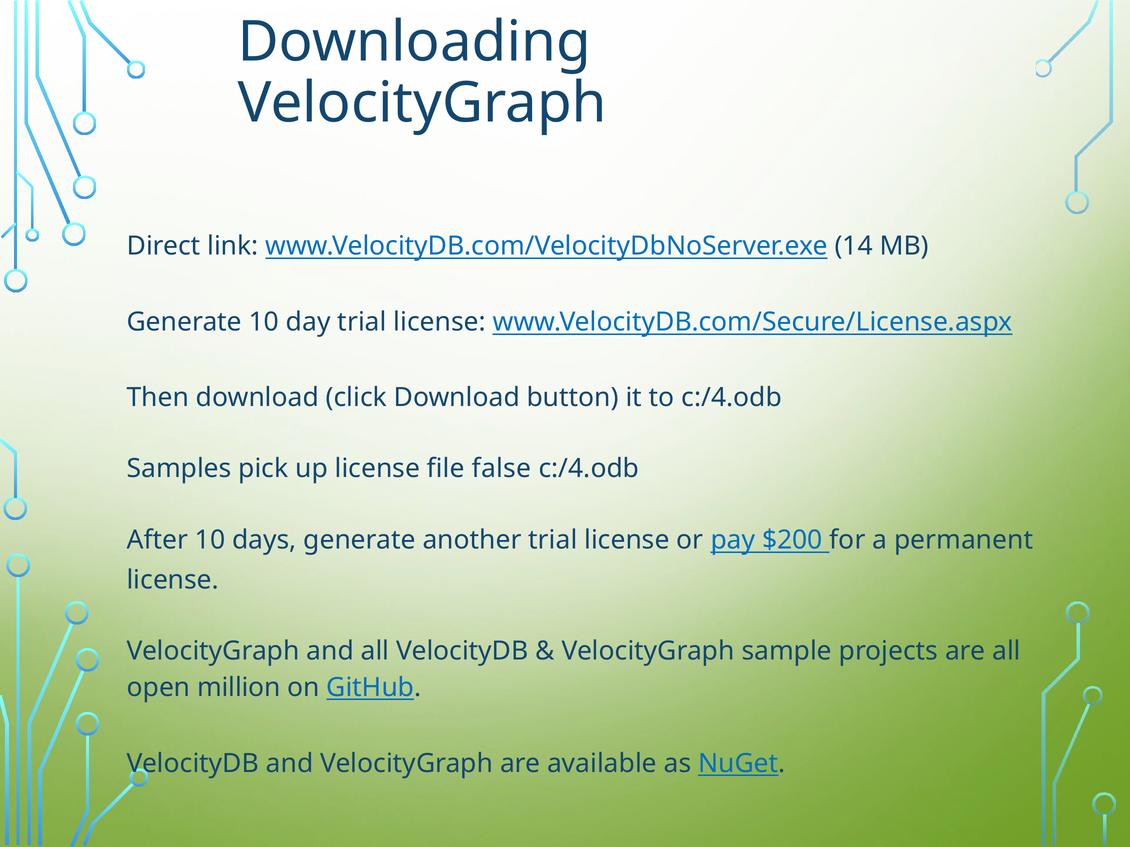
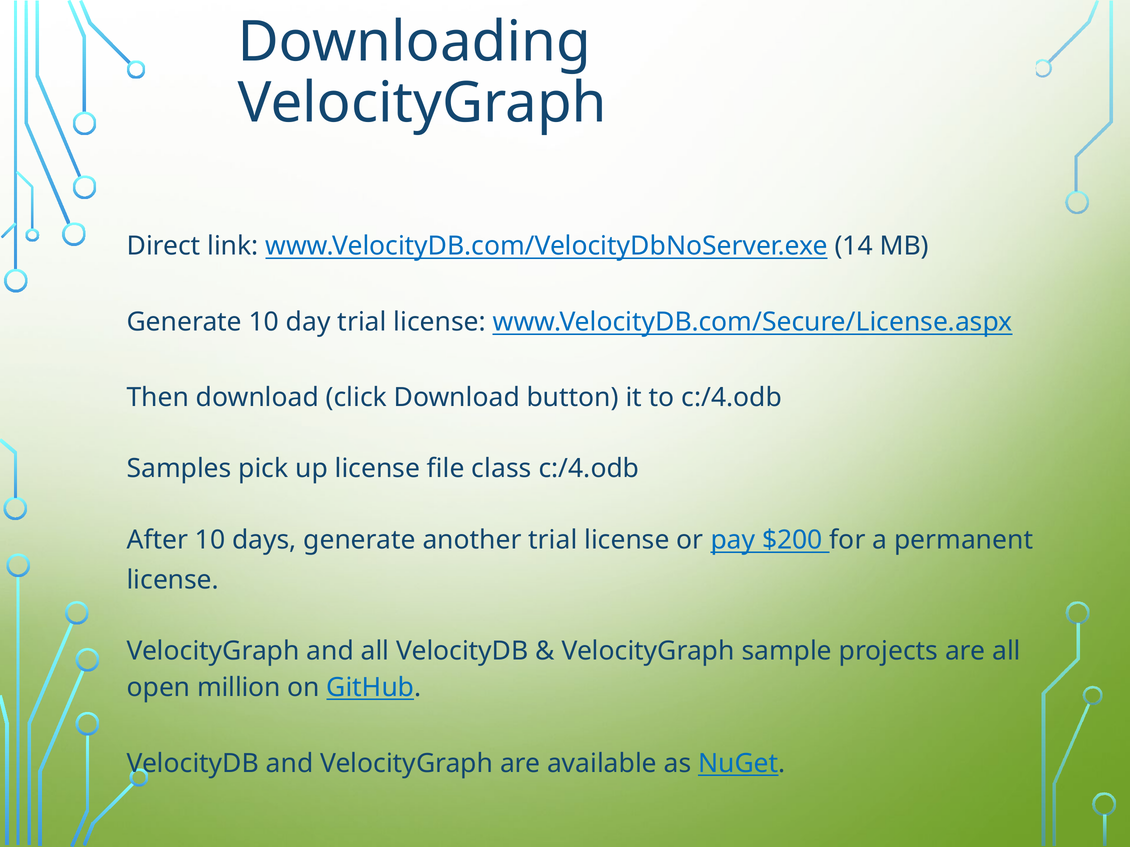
false: false -> class
